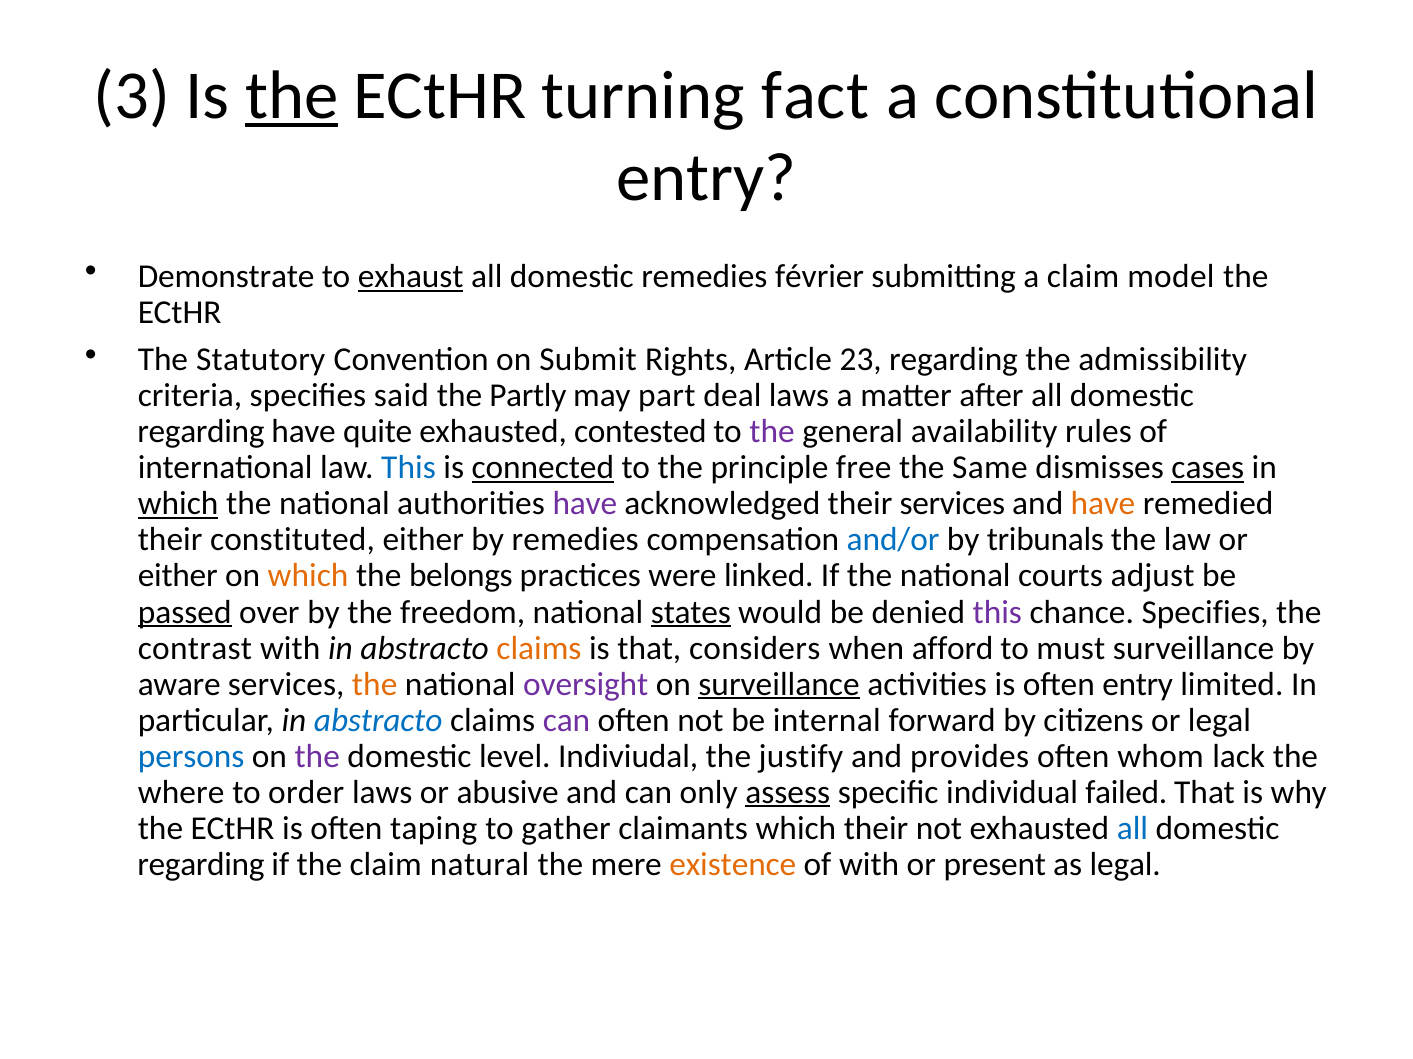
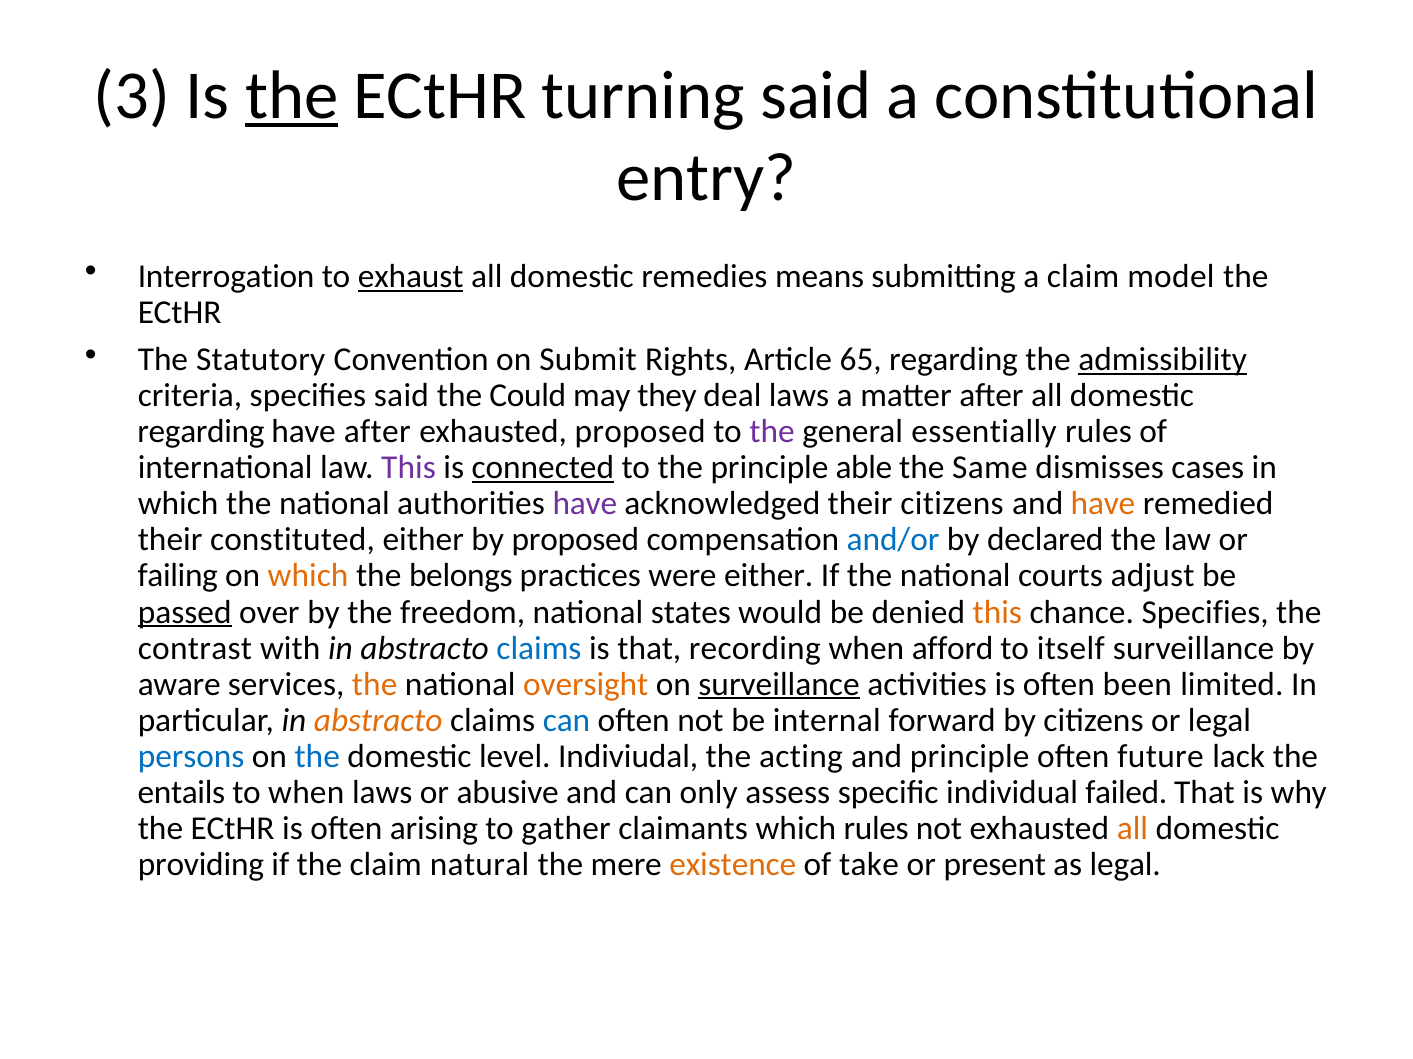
turning fact: fact -> said
Demonstrate: Demonstrate -> Interrogation
février: février -> means
23: 23 -> 65
admissibility underline: none -> present
Partly: Partly -> Could
part: part -> they
have quite: quite -> after
exhausted contested: contested -> proposed
availability: availability -> essentially
This at (409, 468) colour: blue -> purple
free: free -> able
cases underline: present -> none
which at (178, 504) underline: present -> none
their services: services -> citizens
by remedies: remedies -> proposed
tribunals: tribunals -> declared
either at (178, 576): either -> failing
were linked: linked -> either
states underline: present -> none
this at (997, 612) colour: purple -> orange
claims at (539, 648) colour: orange -> blue
considers: considers -> recording
must: must -> itself
oversight colour: purple -> orange
often entry: entry -> been
abstracto at (378, 721) colour: blue -> orange
can at (567, 721) colour: purple -> blue
the at (317, 757) colour: purple -> blue
justify: justify -> acting
and provides: provides -> principle
whom: whom -> future
where: where -> entails
to order: order -> when
assess underline: present -> none
taping: taping -> arising
which their: their -> rules
all at (1132, 829) colour: blue -> orange
regarding at (201, 865): regarding -> providing
of with: with -> take
